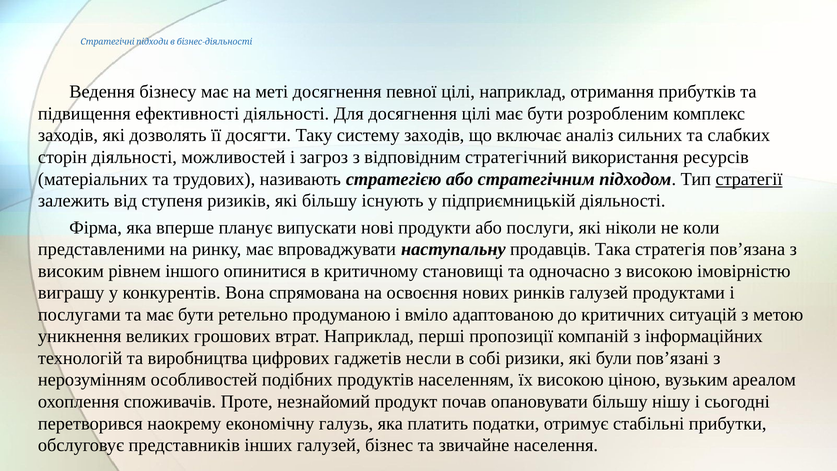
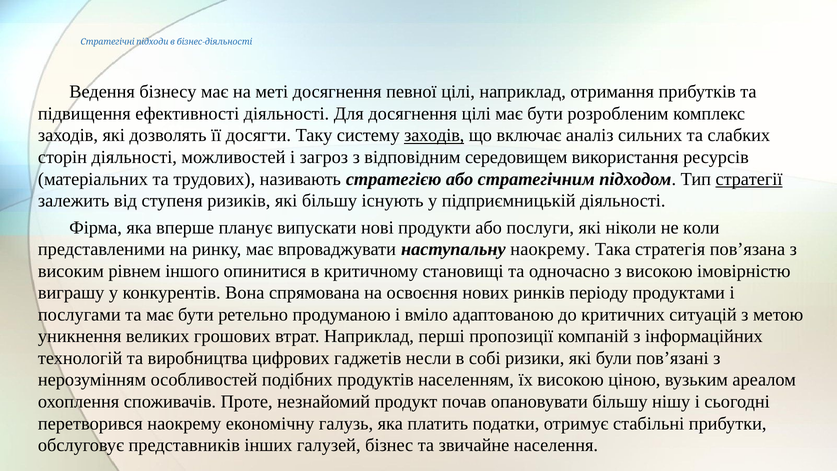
заходів at (434, 135) underline: none -> present
стратегічний: стратегічний -> середовищем
наступальну продавців: продавців -> наокрему
ринків галузей: галузей -> періоду
